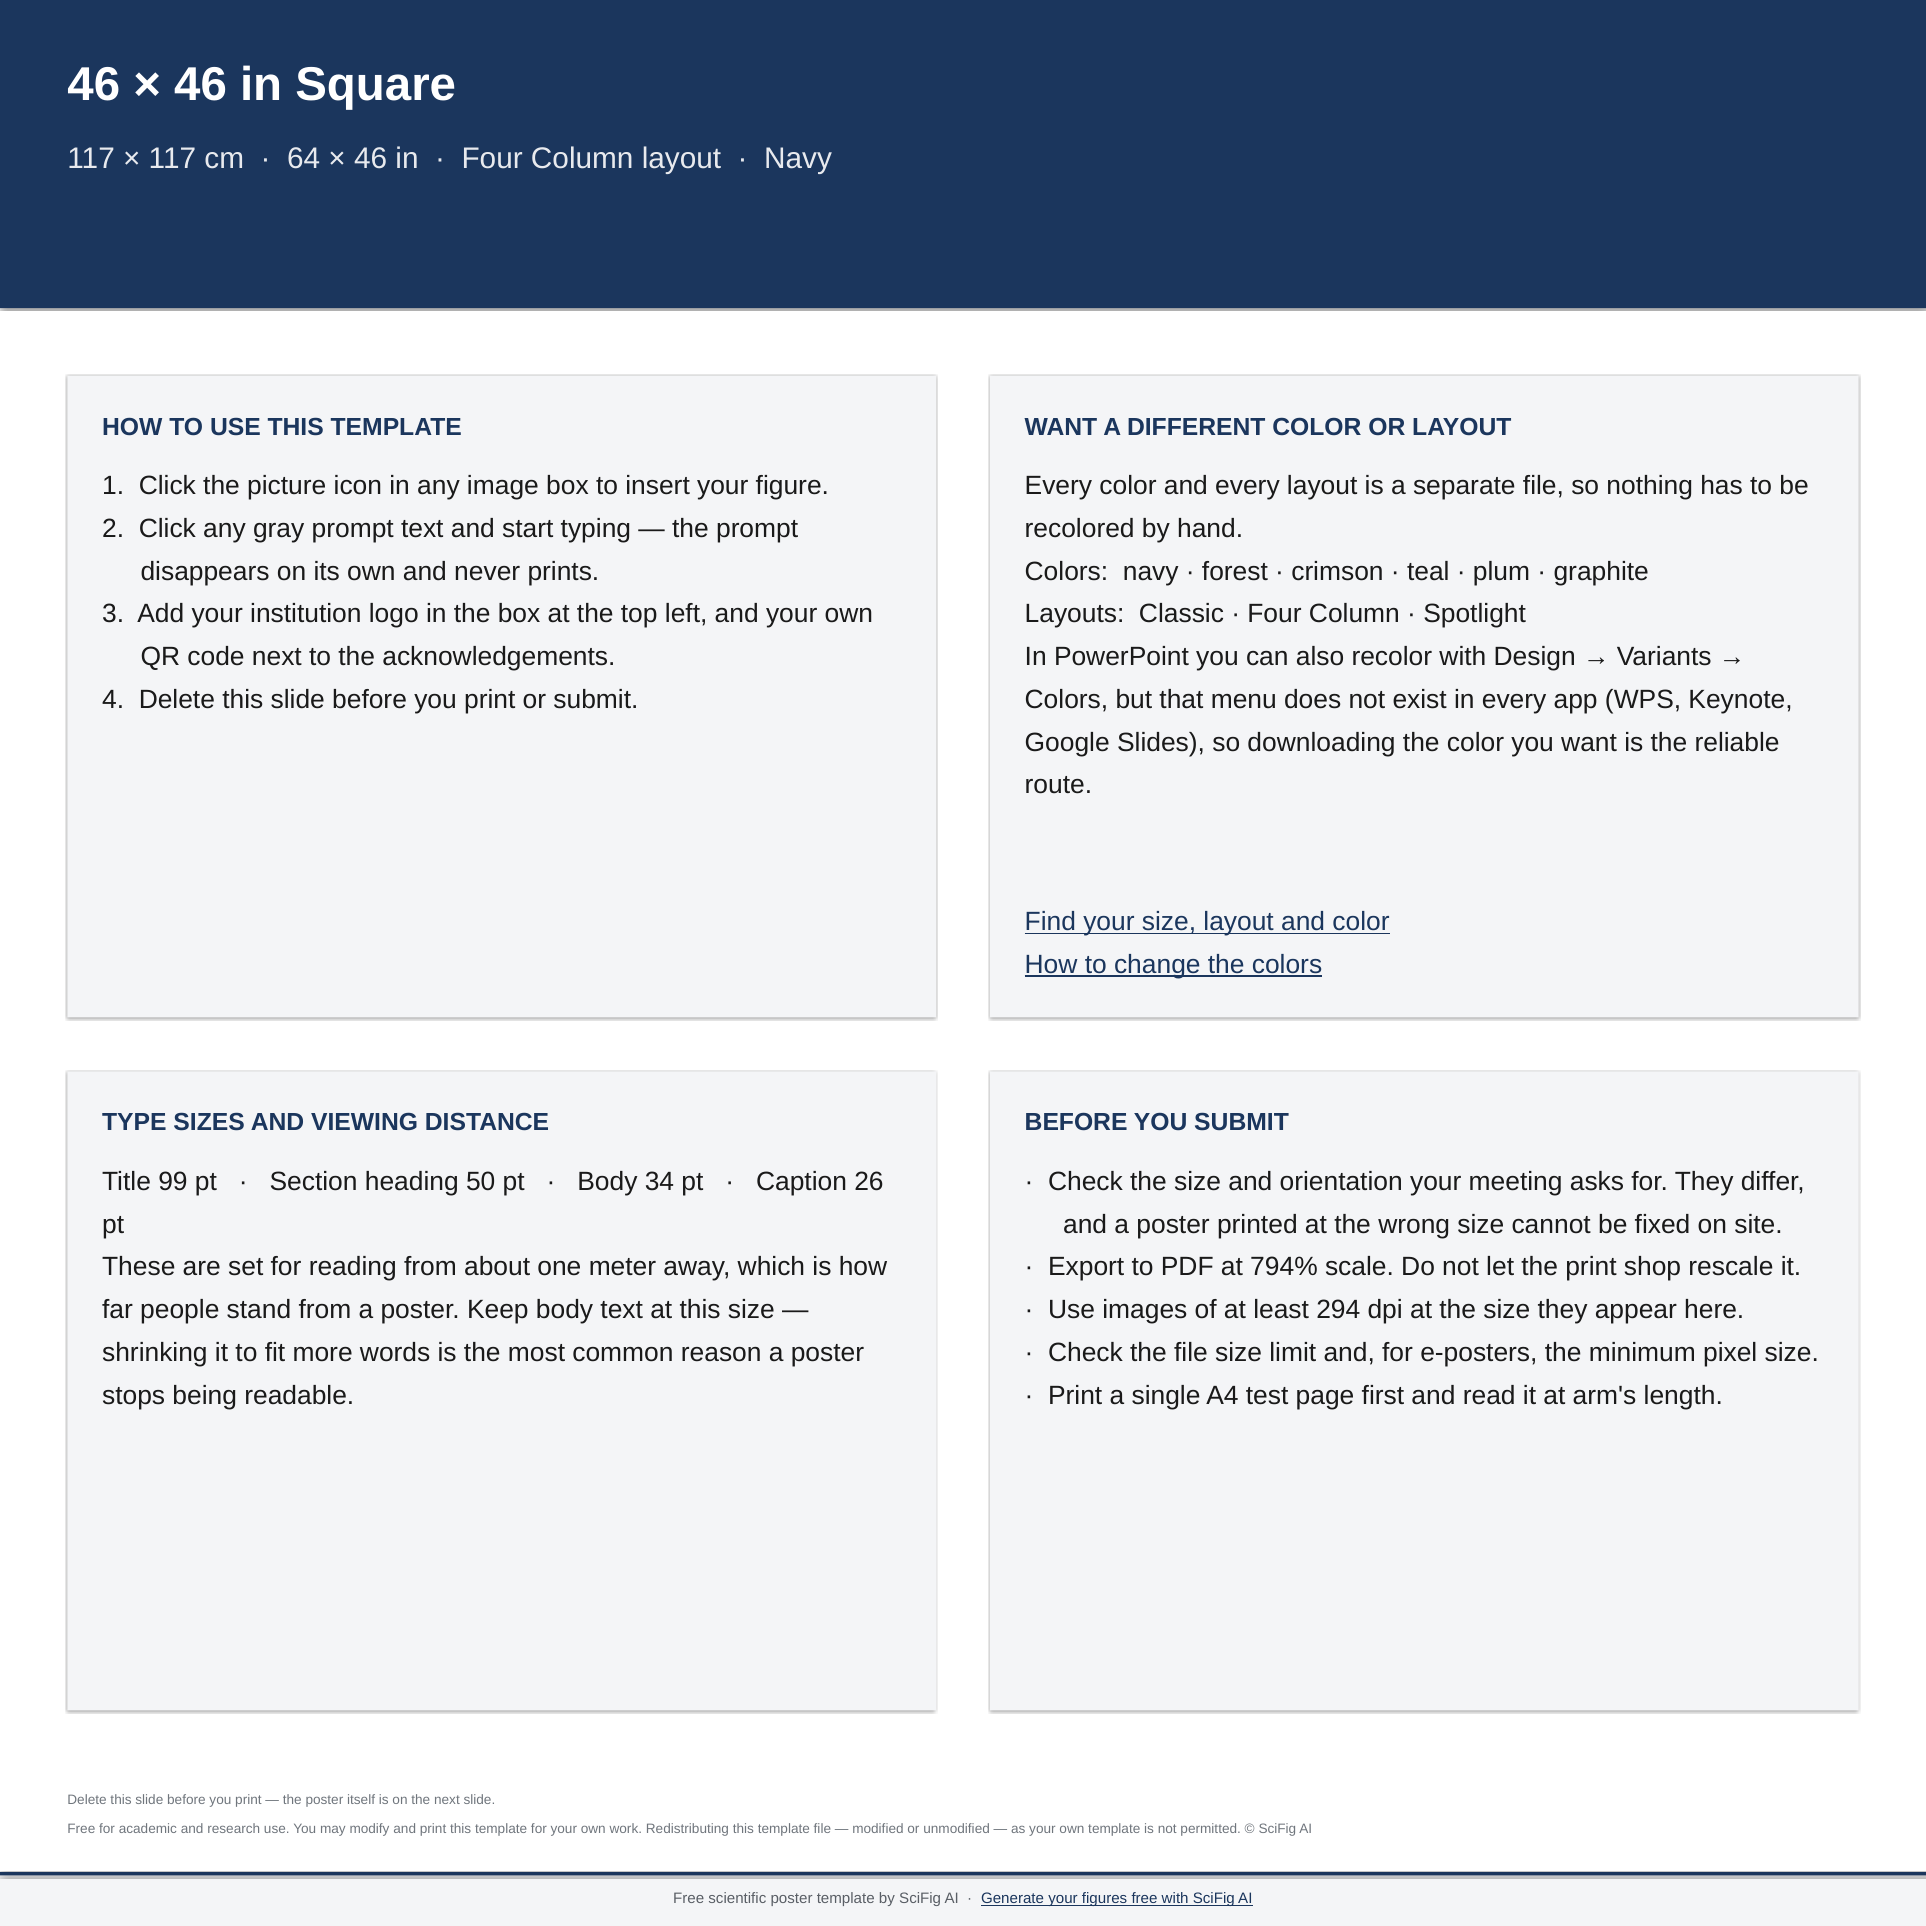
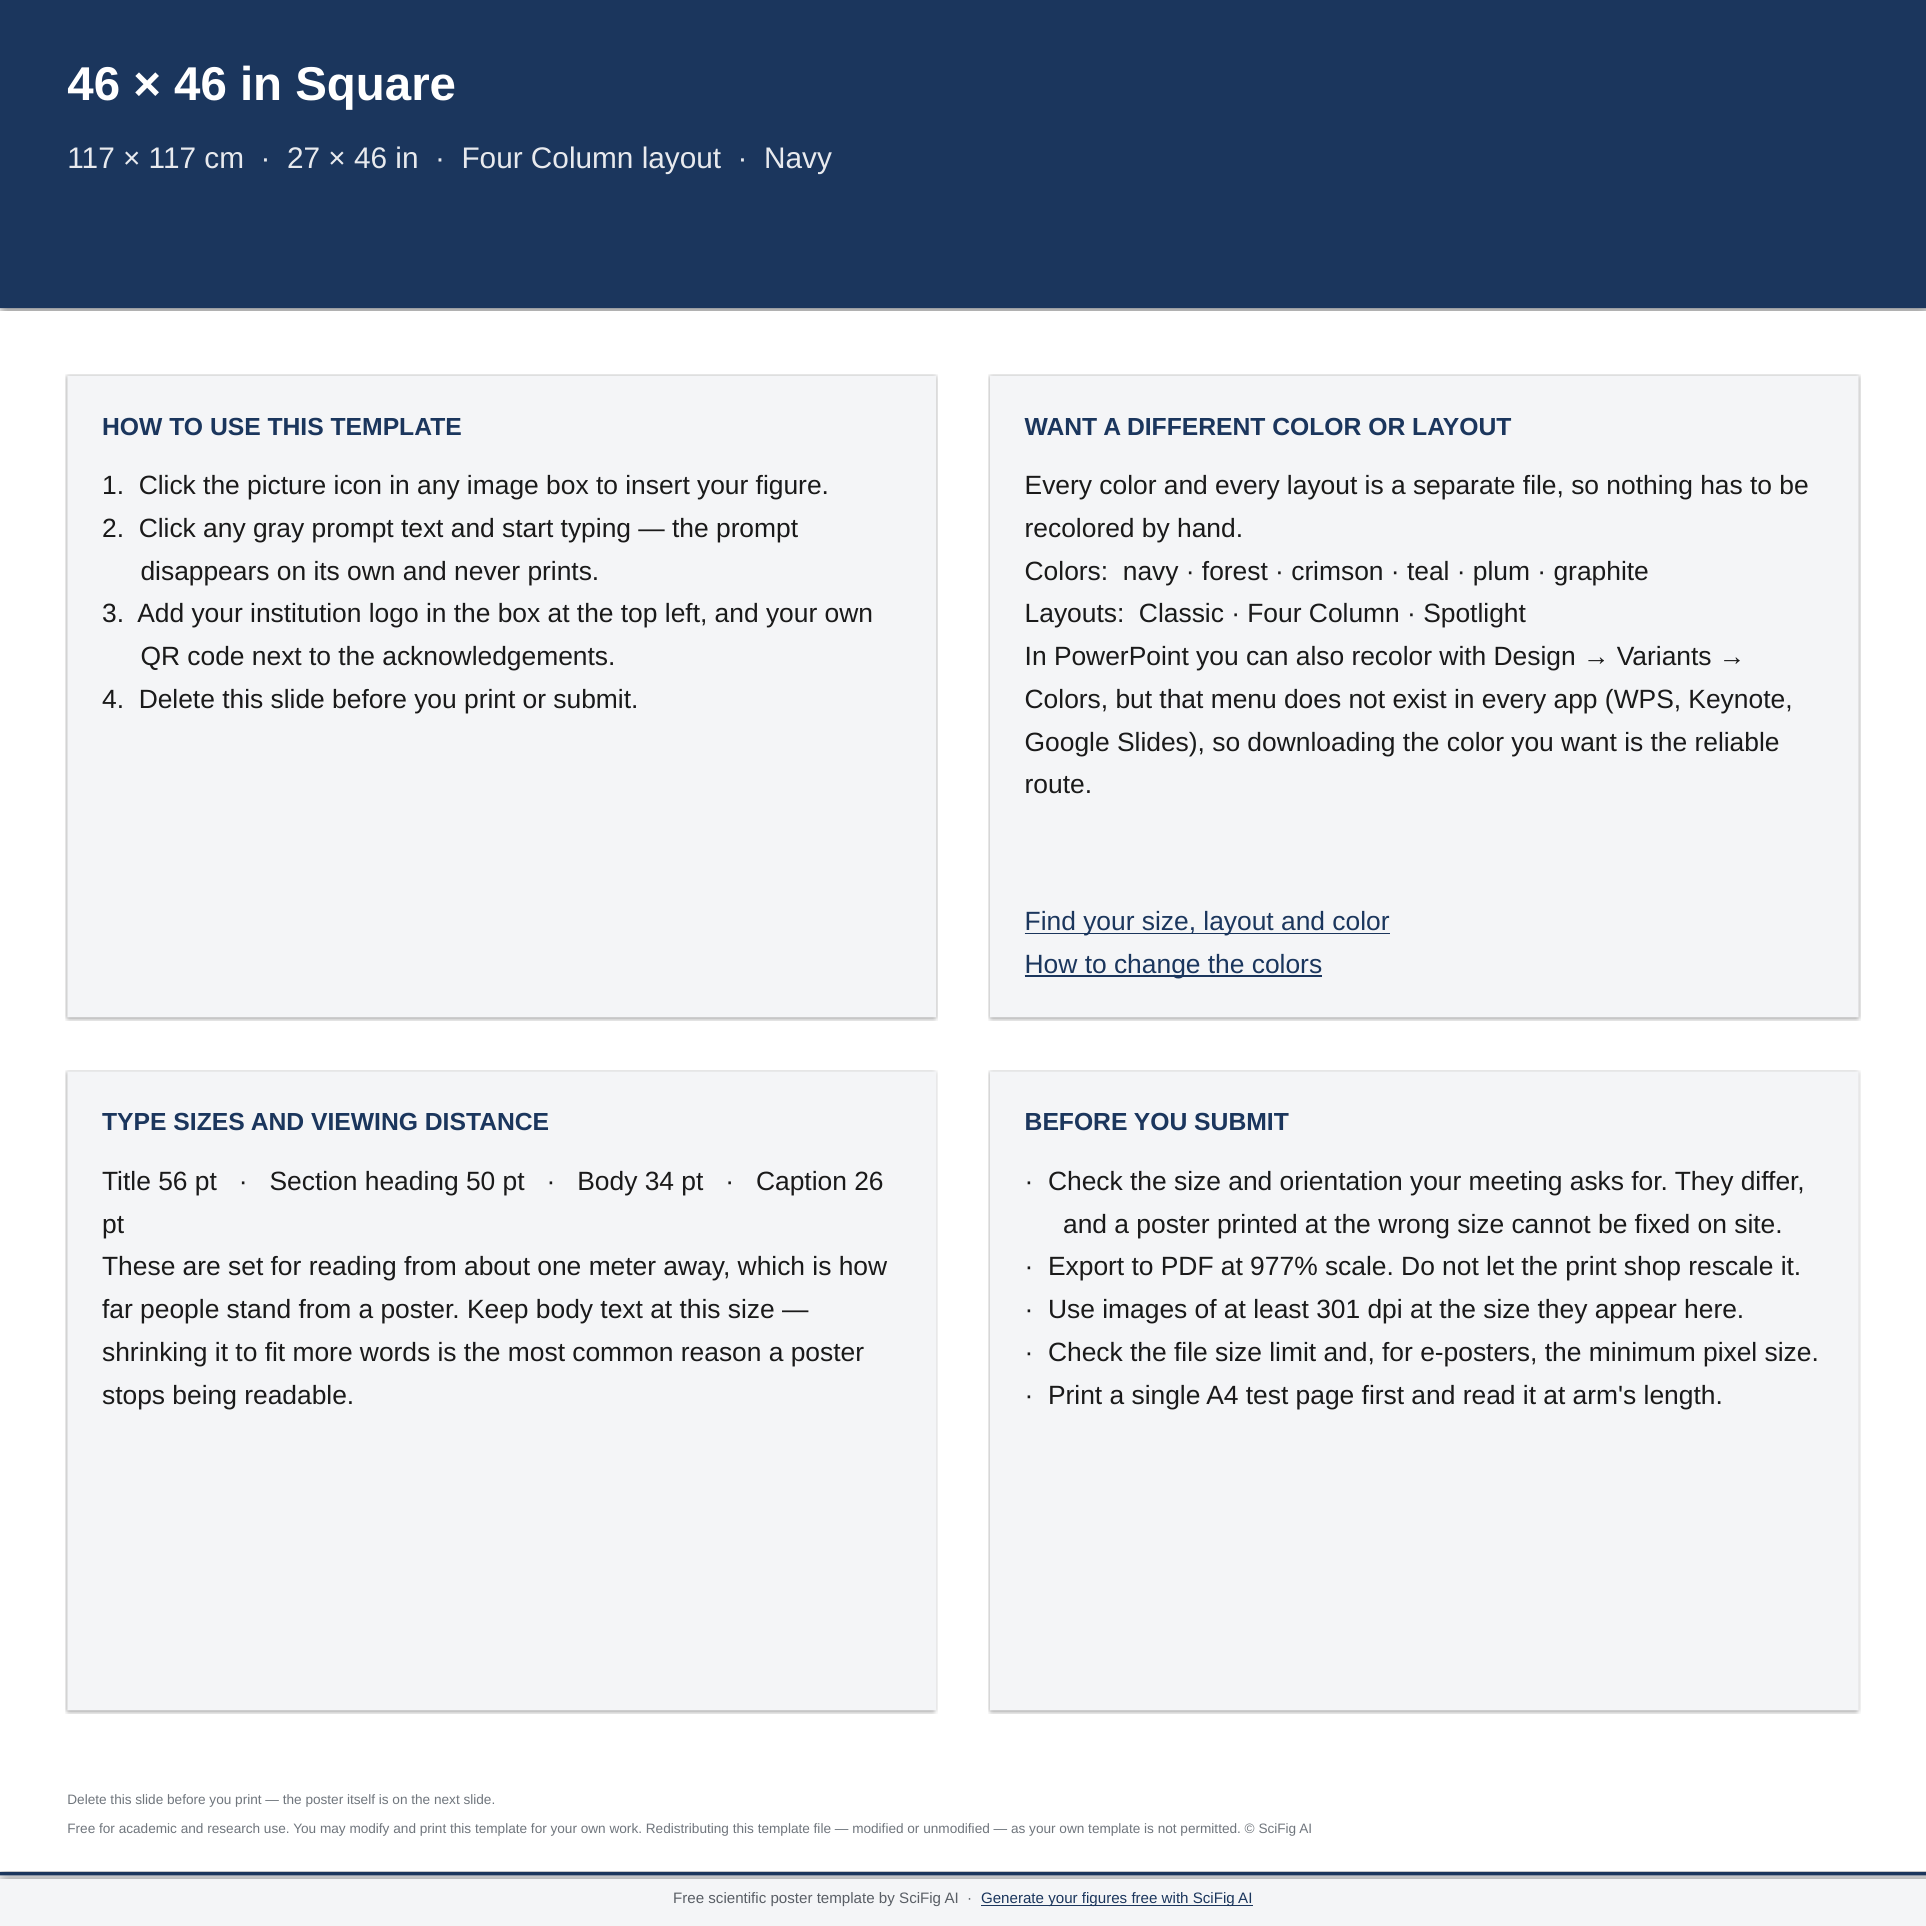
64: 64 -> 27
99: 99 -> 56
794%: 794% -> 977%
294: 294 -> 301
